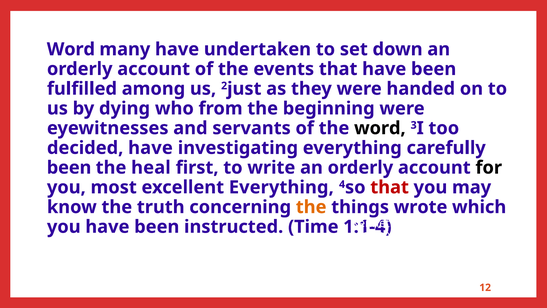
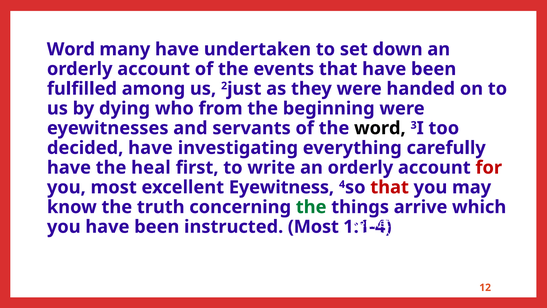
been at (69, 167): been -> have
for colour: black -> red
excellent Everything: Everything -> Eyewitness
the at (311, 207) colour: orange -> green
wrote: wrote -> arrive
instructed Time: Time -> Most
